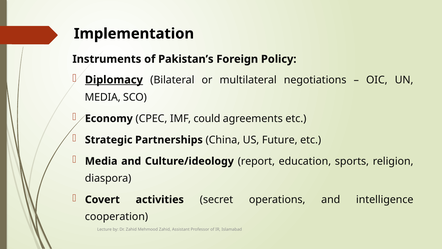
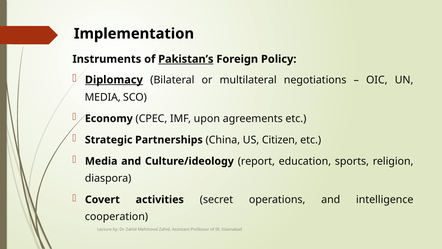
Pakistan’s underline: none -> present
could: could -> upon
Future: Future -> Citizen
